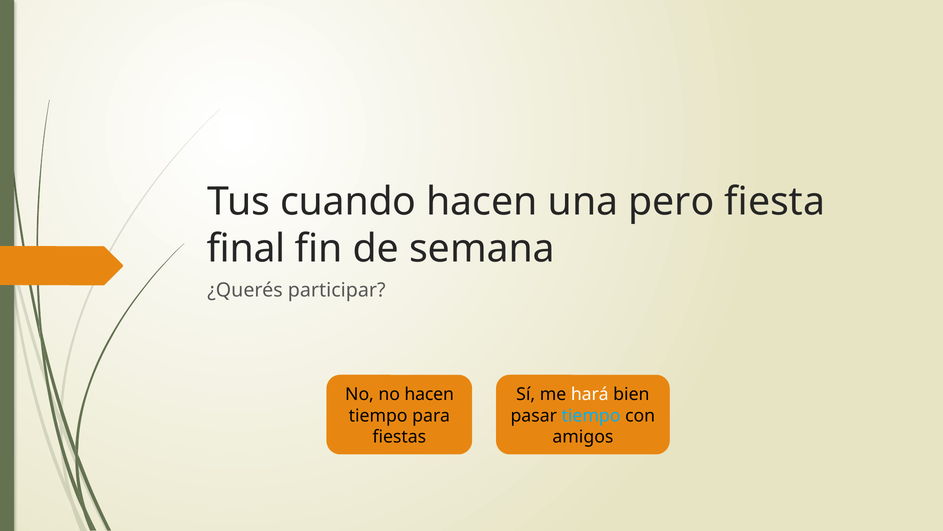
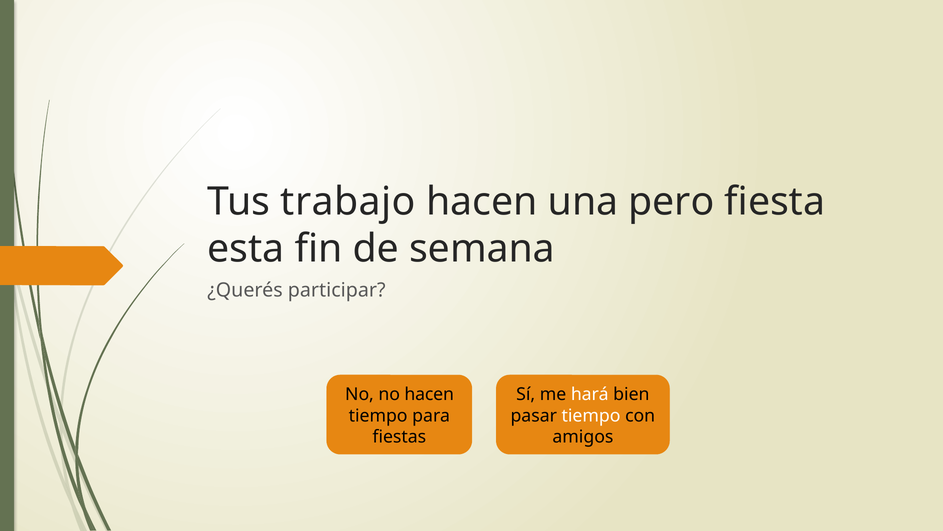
cuando: cuando -> trabajo
final: final -> esta
tiempo at (591, 415) colour: light blue -> white
